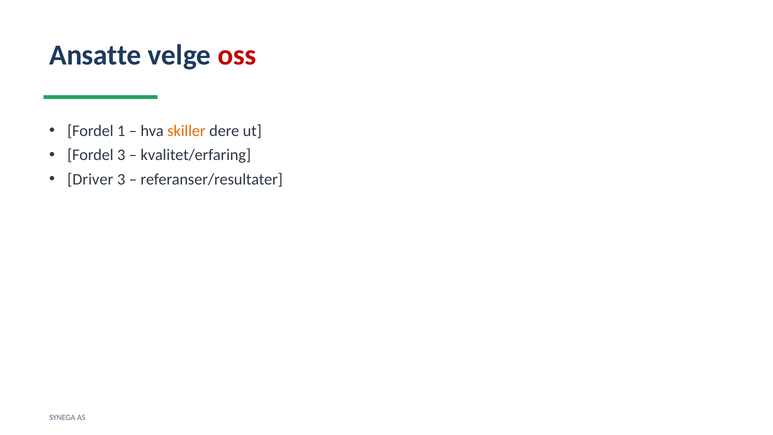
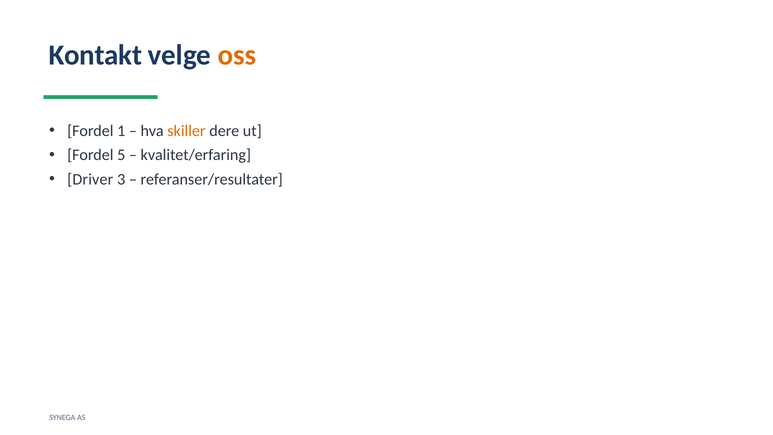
Ansatte: Ansatte -> Kontakt
oss colour: red -> orange
Fordel 3: 3 -> 5
